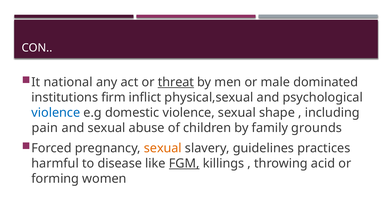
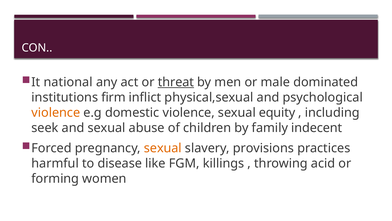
violence at (56, 112) colour: blue -> orange
shape: shape -> equity
pain: pain -> seek
grounds: grounds -> indecent
guidelines: guidelines -> provisions
FGM underline: present -> none
